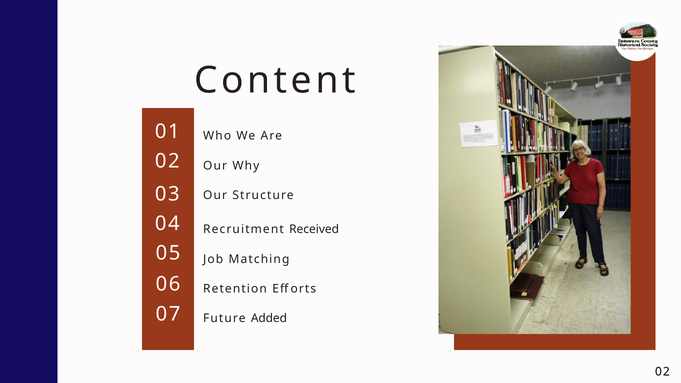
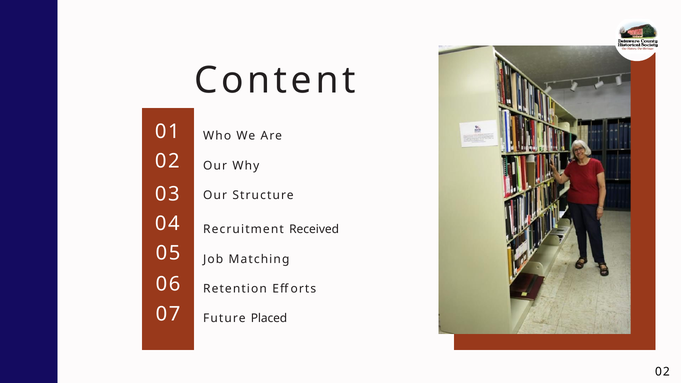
Added: Added -> Placed
